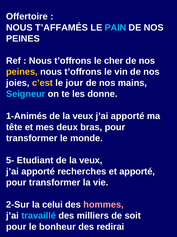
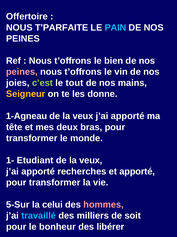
T’AFFAMÉS: T’AFFAMÉS -> T’PARFAITE
cher: cher -> bien
peines at (22, 72) colour: yellow -> pink
c’est colour: yellow -> light green
jour: jour -> tout
Seigneur colour: light blue -> yellow
1-Animés: 1-Animés -> 1-Agneau
5-: 5- -> 1-
2-Sur: 2-Sur -> 5-Sur
redirai: redirai -> libérer
